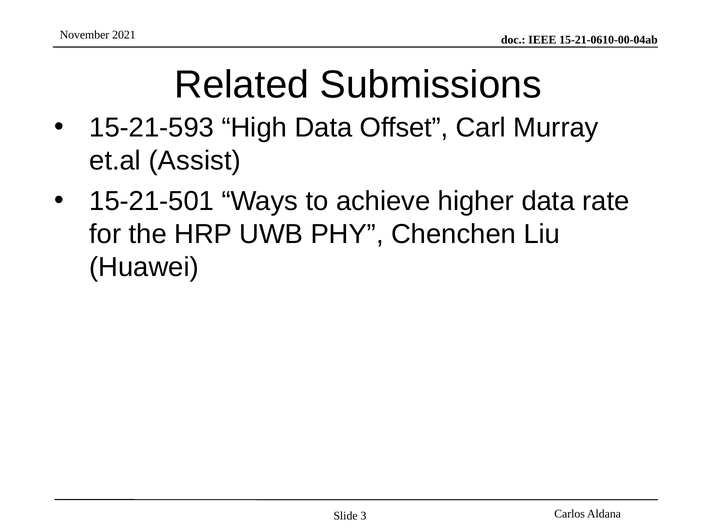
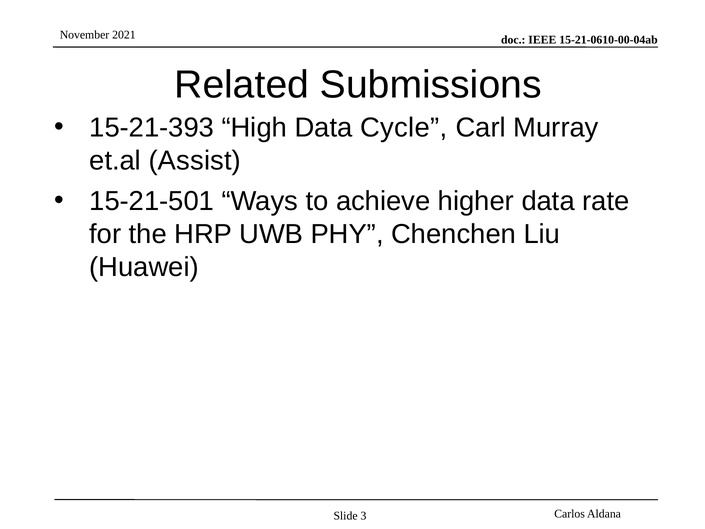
15-21-593: 15-21-593 -> 15-21-393
Offset: Offset -> Cycle
